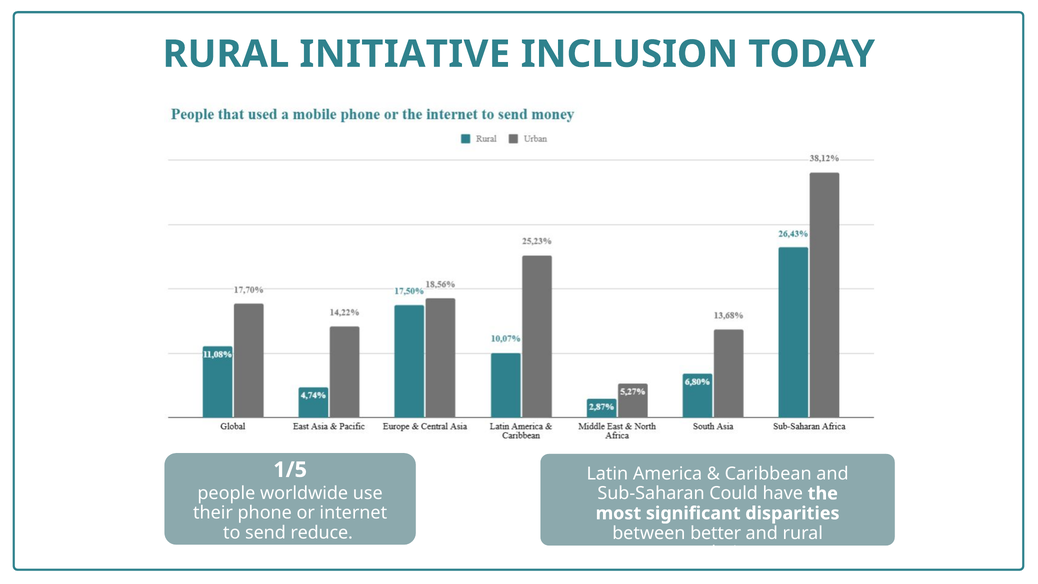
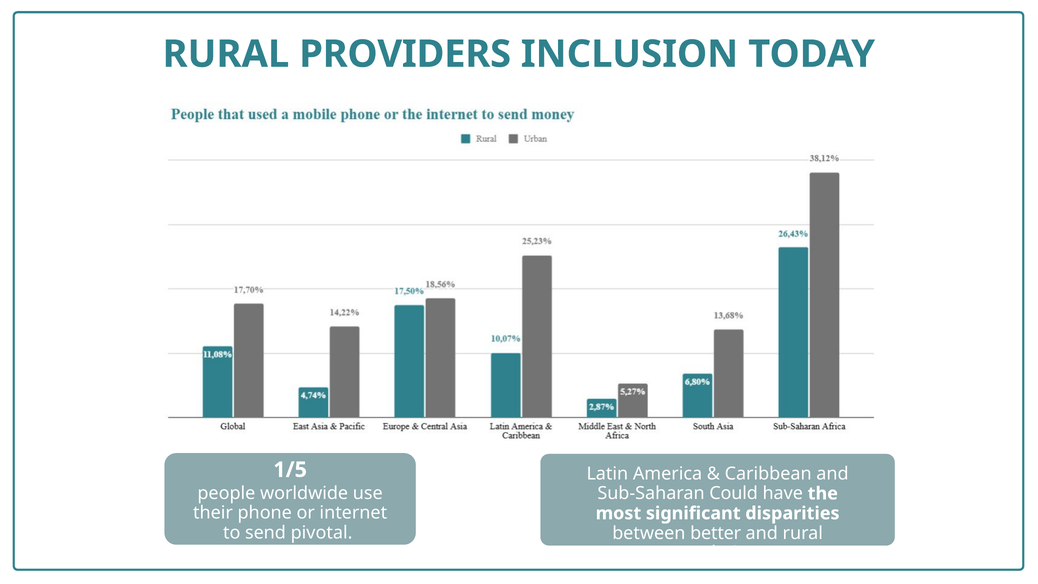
INITIATIVE: INITIATIVE -> PROVIDERS
reduce: reduce -> pivotal
